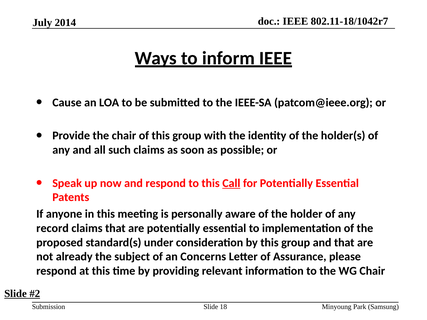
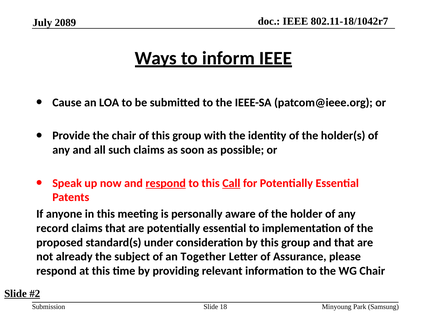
2014: 2014 -> 2089
respond at (166, 183) underline: none -> present
Concerns: Concerns -> Together
